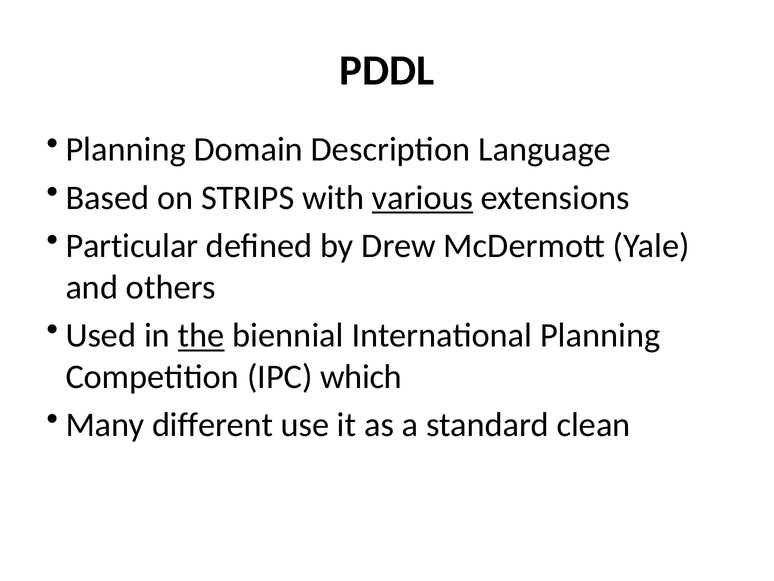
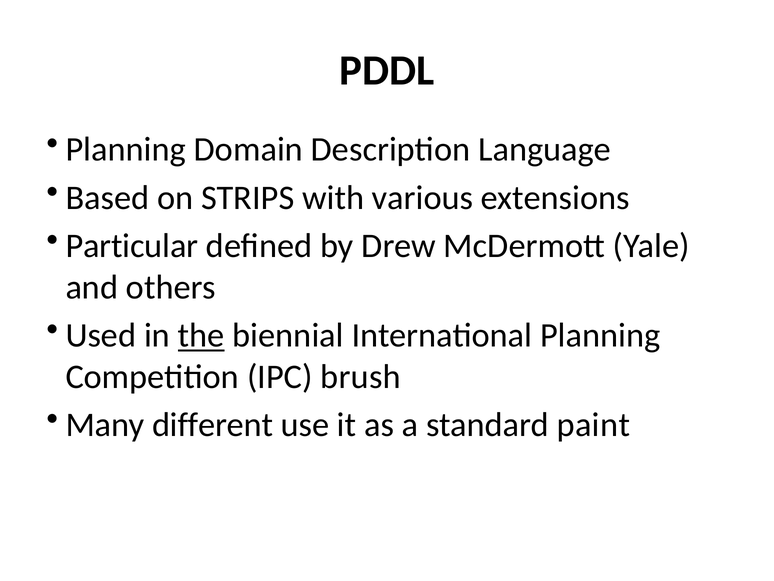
various underline: present -> none
which: which -> brush
clean: clean -> paint
